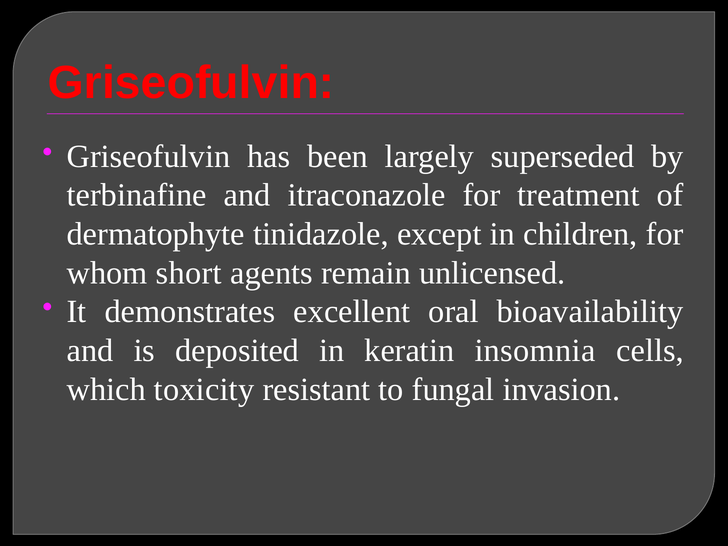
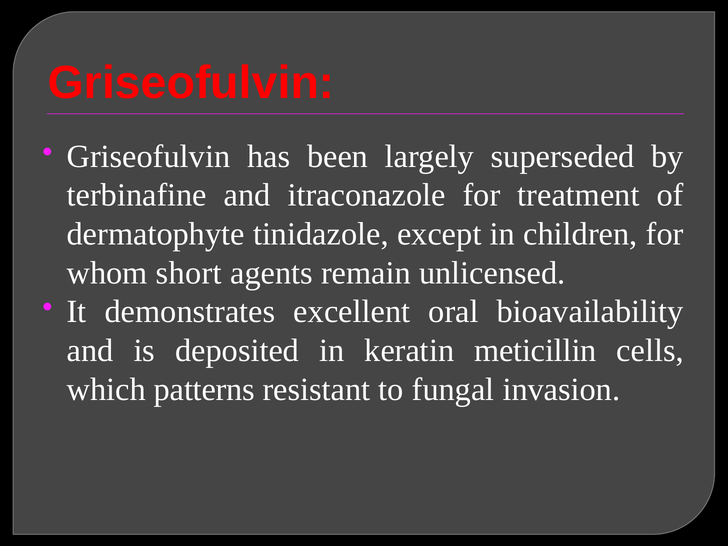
insomnia: insomnia -> meticillin
toxicity: toxicity -> patterns
